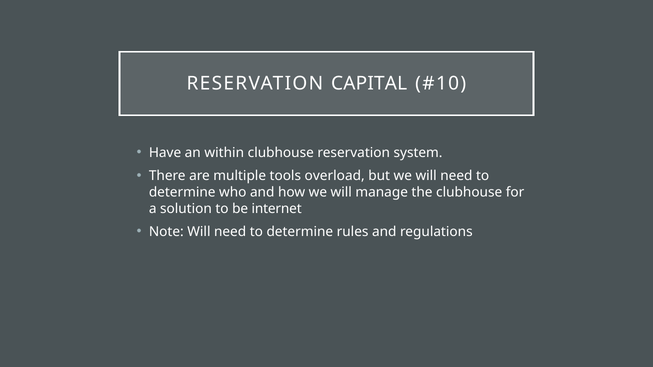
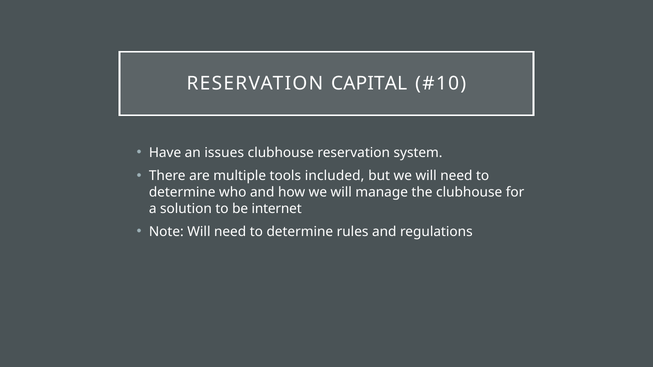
within: within -> issues
overload: overload -> included
